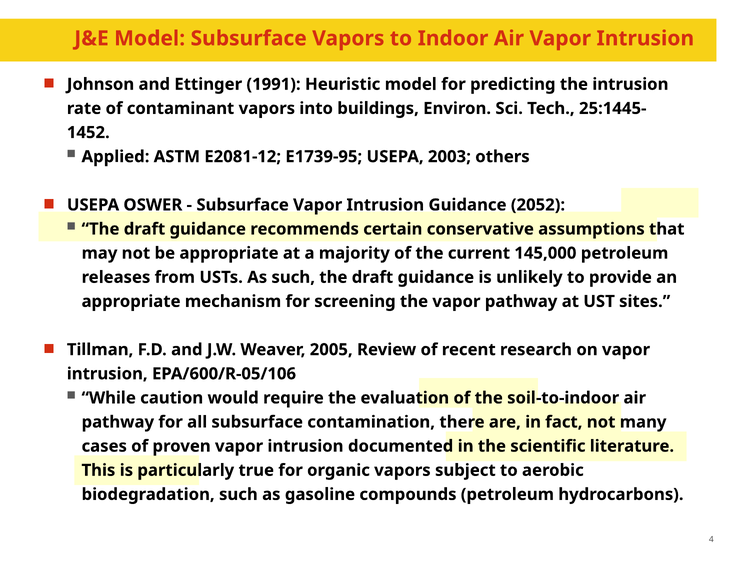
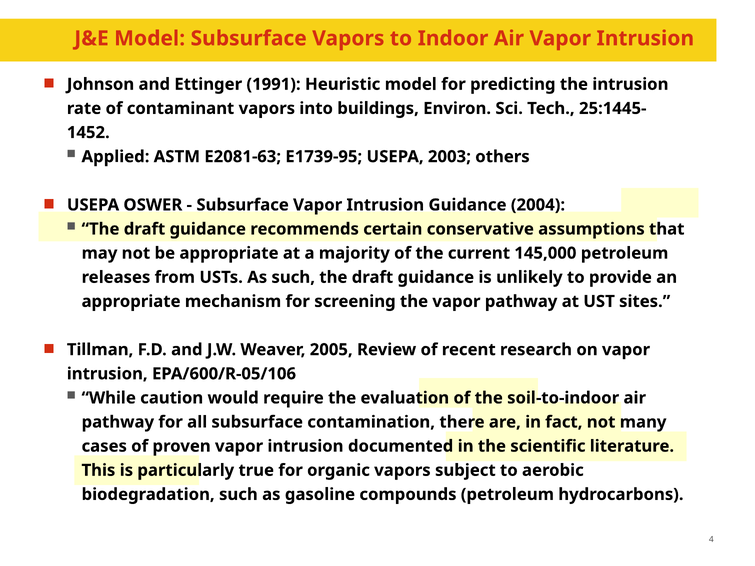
E2081-12: E2081-12 -> E2081-63
2052: 2052 -> 2004
